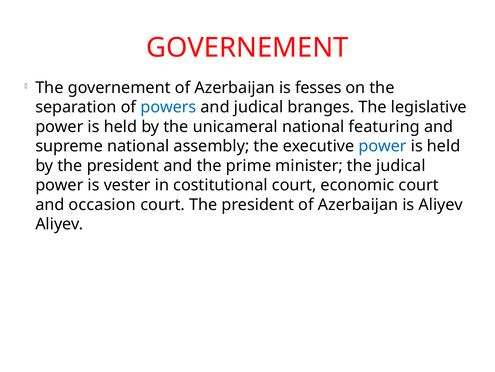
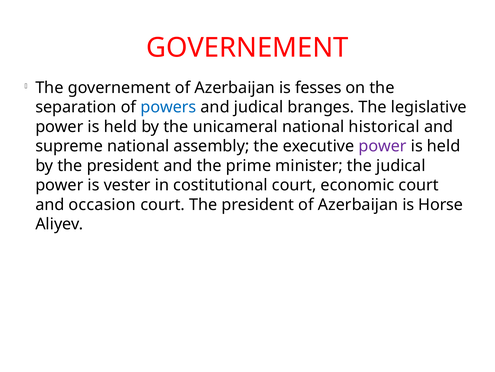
featuring: featuring -> historical
power at (383, 146) colour: blue -> purple
is Aliyev: Aliyev -> Horse
